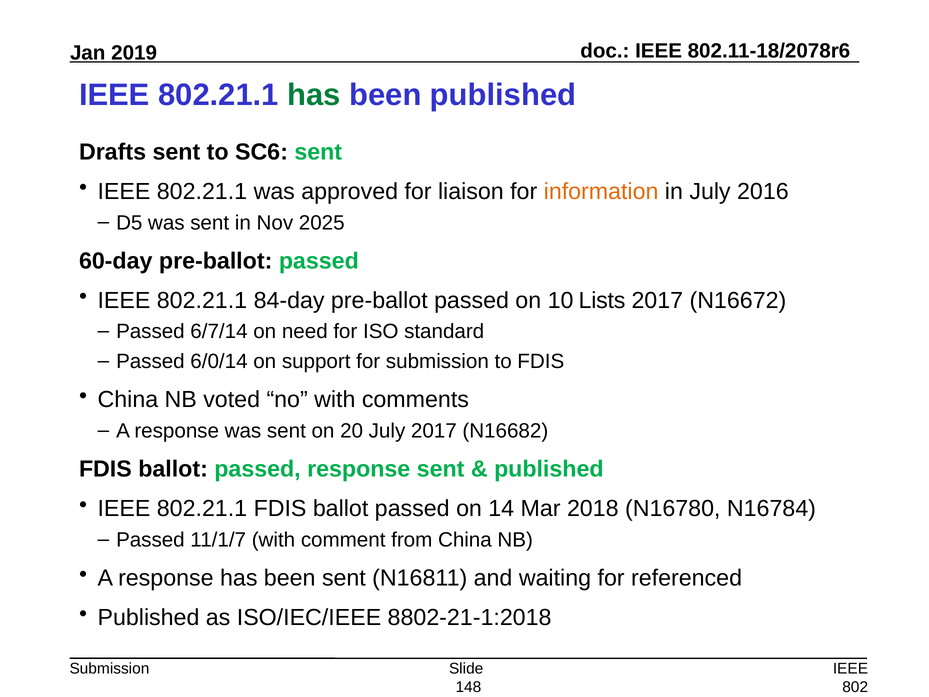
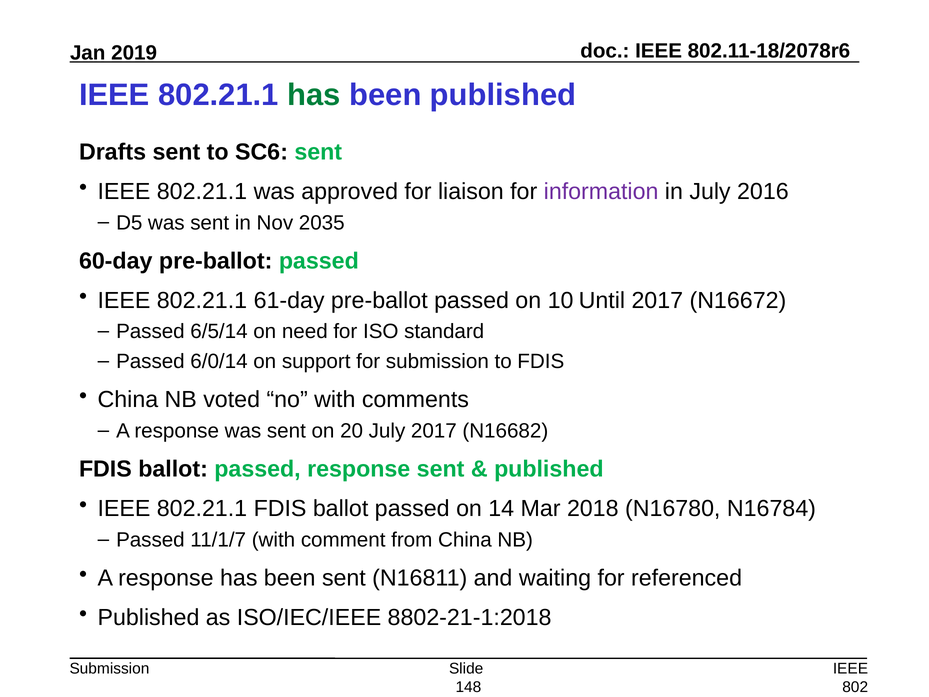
information colour: orange -> purple
2025: 2025 -> 2035
84-day: 84-day -> 61-day
Lists: Lists -> Until
6/7/14: 6/7/14 -> 6/5/14
